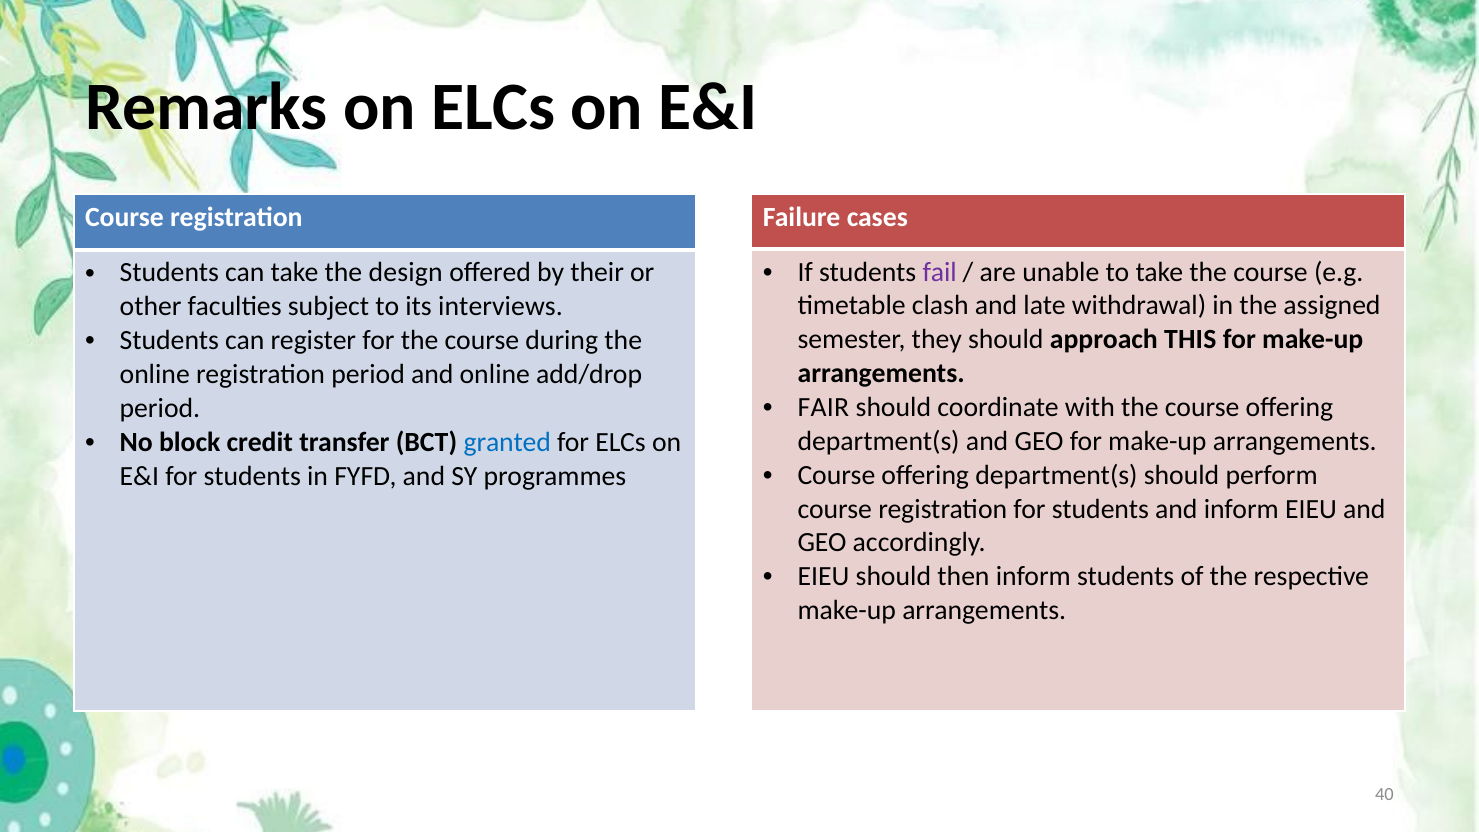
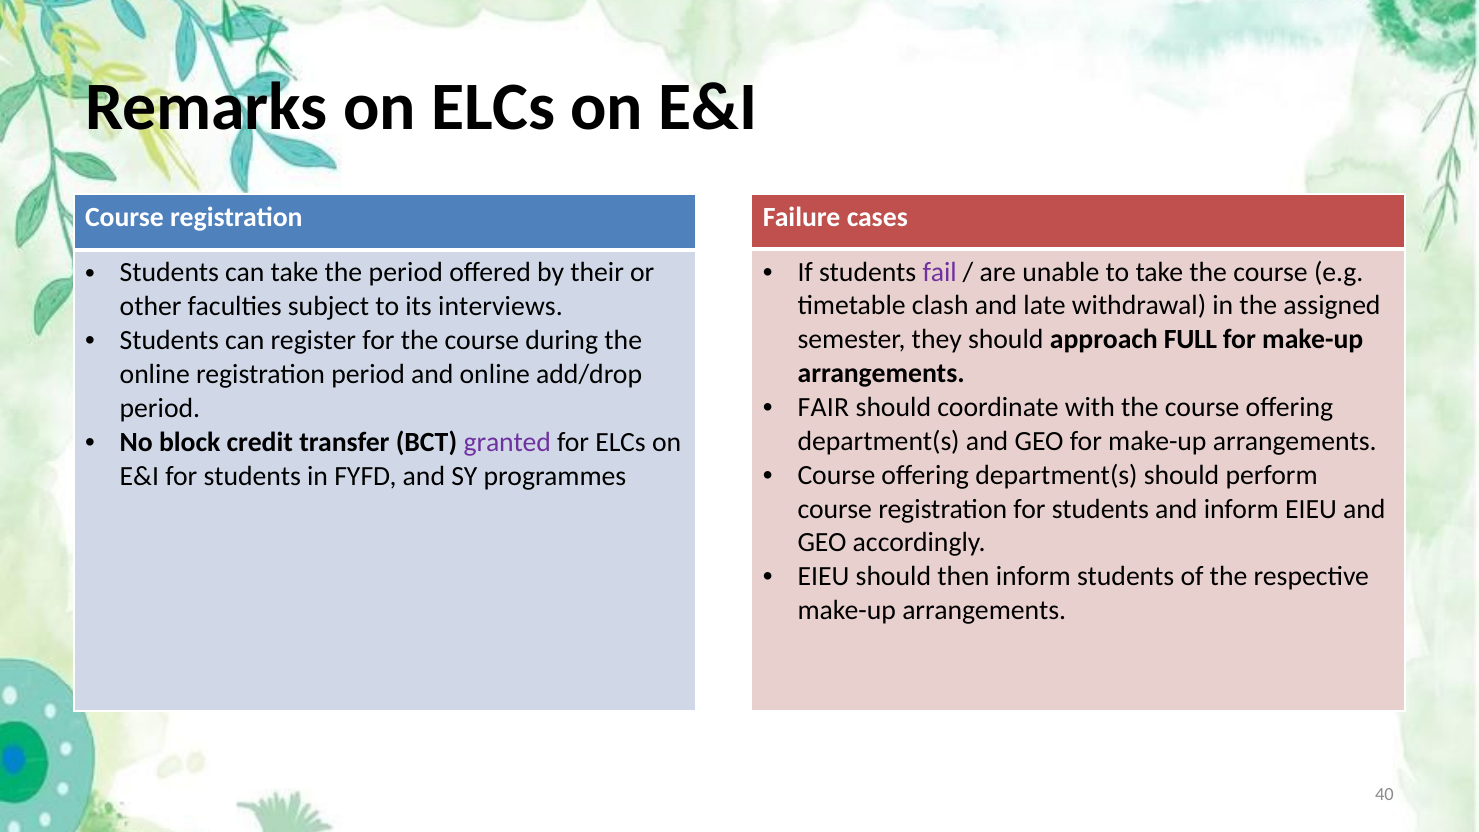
the design: design -> period
THIS: THIS -> FULL
granted colour: blue -> purple
